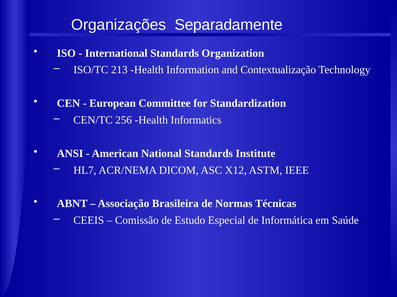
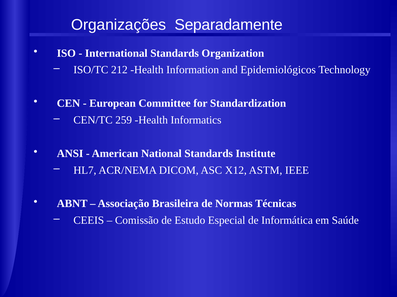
213: 213 -> 212
Contextualização: Contextualização -> Epidemiológicos
256: 256 -> 259
